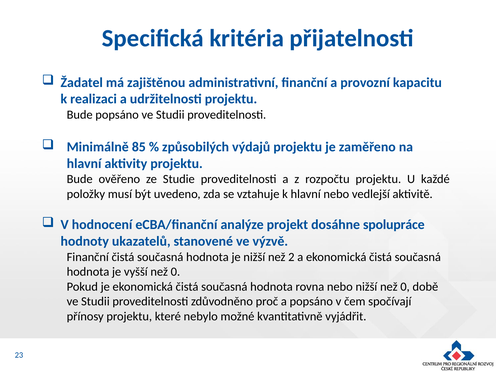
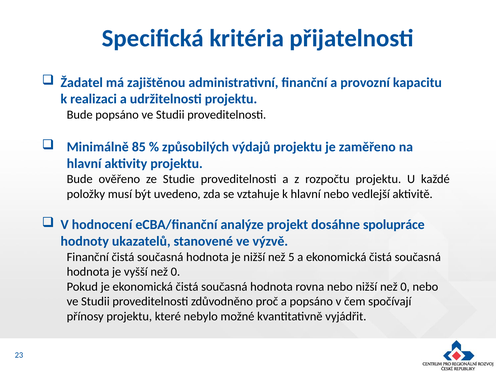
2: 2 -> 5
0 době: době -> nebo
